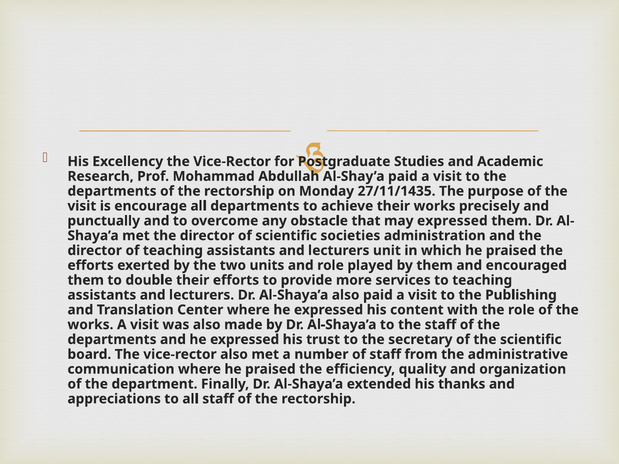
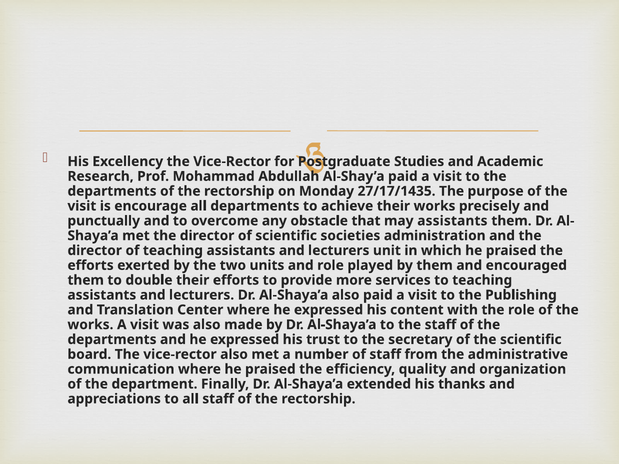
27/11/1435: 27/11/1435 -> 27/17/1435
may expressed: expressed -> assistants
